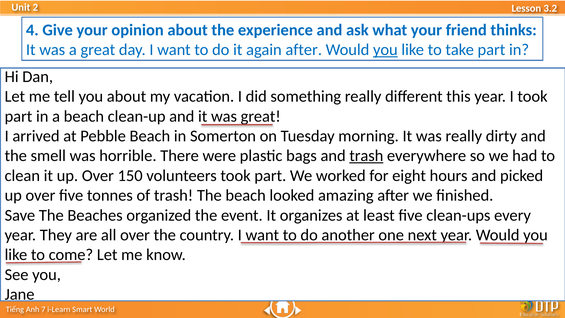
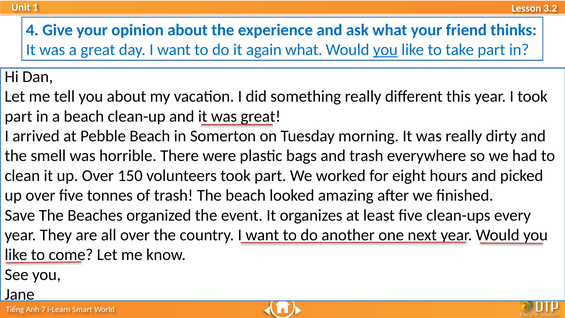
2: 2 -> 1
again after: after -> what
trash at (366, 156) underline: present -> none
